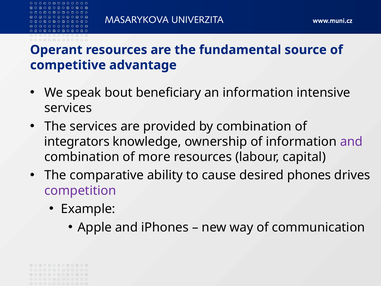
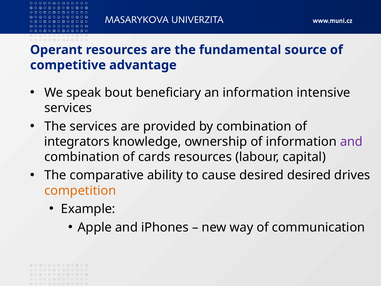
more: more -> cards
desired phones: phones -> desired
competition colour: purple -> orange
